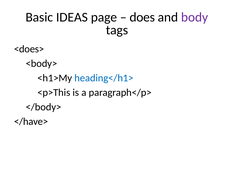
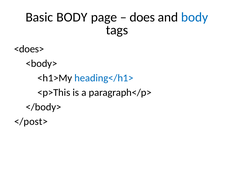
Basic IDEAS: IDEAS -> BODY
body at (195, 17) colour: purple -> blue
</have>: </have> -> </post>
